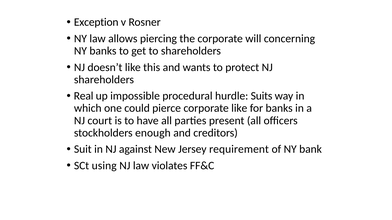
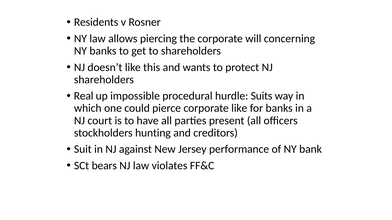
Exception: Exception -> Residents
enough: enough -> hunting
requirement: requirement -> performance
using: using -> bears
